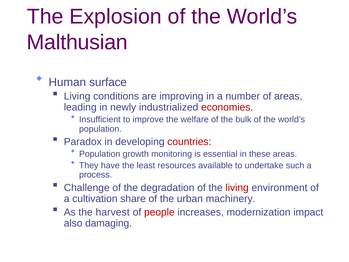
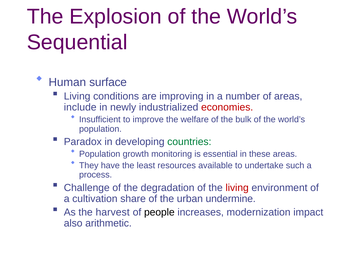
Malthusian: Malthusian -> Sequential
leading: leading -> include
countries colour: red -> green
machinery: machinery -> undermine
people colour: red -> black
damaging: damaging -> arithmetic
